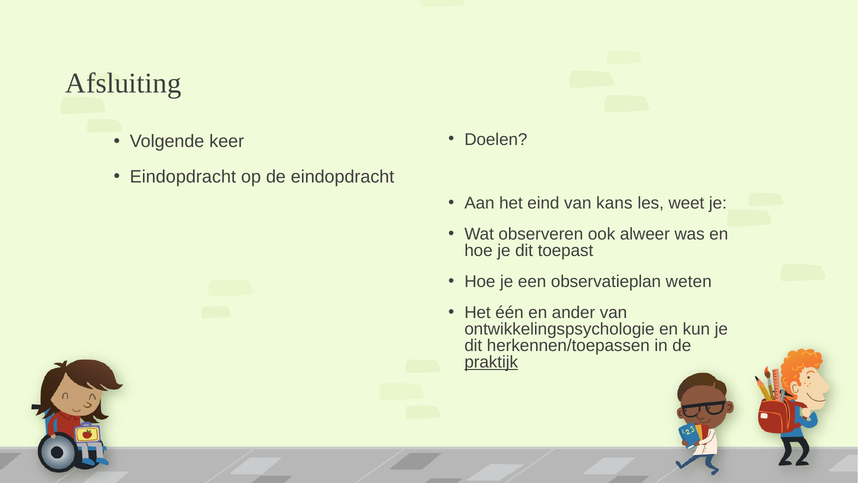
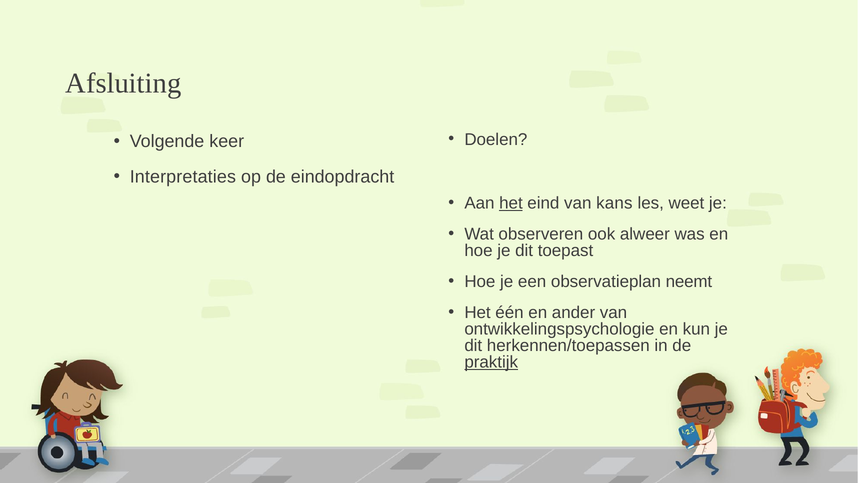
Eindopdracht at (183, 177): Eindopdracht -> Interpretaties
het at (511, 203) underline: none -> present
weten: weten -> neemt
